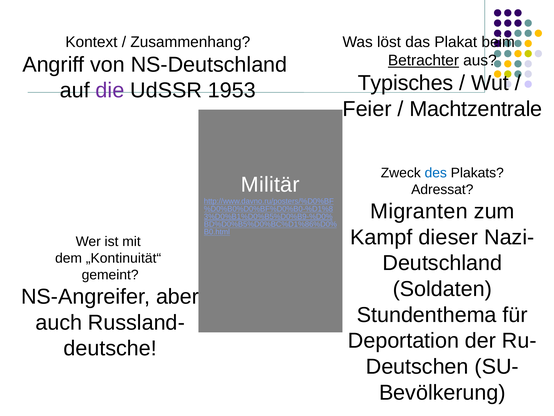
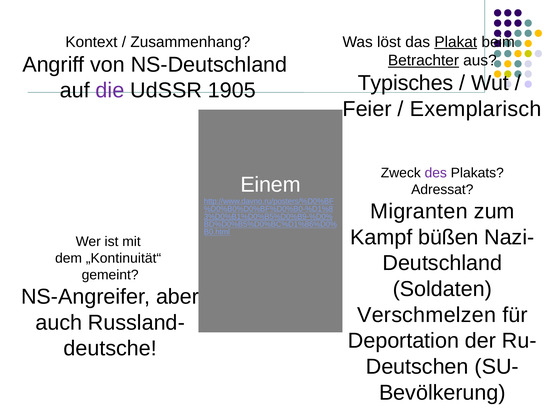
Plakat underline: none -> present
1953: 1953 -> 1905
Machtzentrale: Machtzentrale -> Exemplarisch
des colour: blue -> purple
Militär: Militär -> Einem
dieser: dieser -> büßen
Stundenthema: Stundenthema -> Verschmelzen
